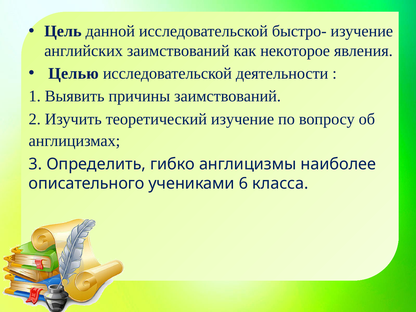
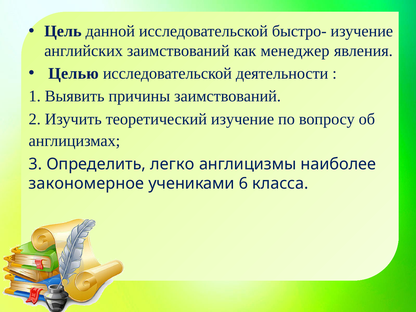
некоторое: некоторое -> менеджер
гибко: гибко -> легко
описательного: описательного -> закономерное
